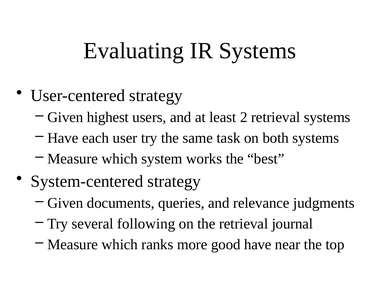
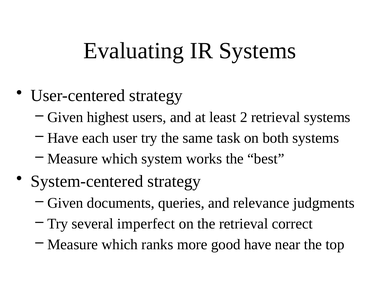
following: following -> imperfect
journal: journal -> correct
